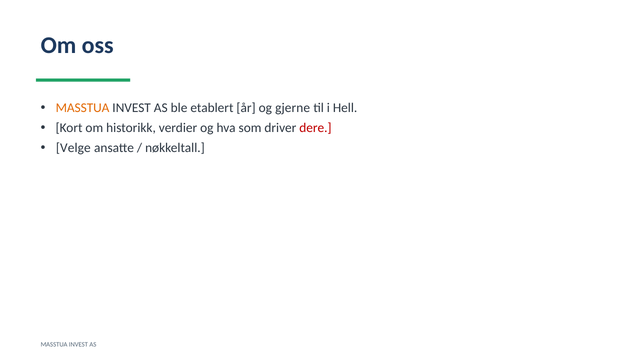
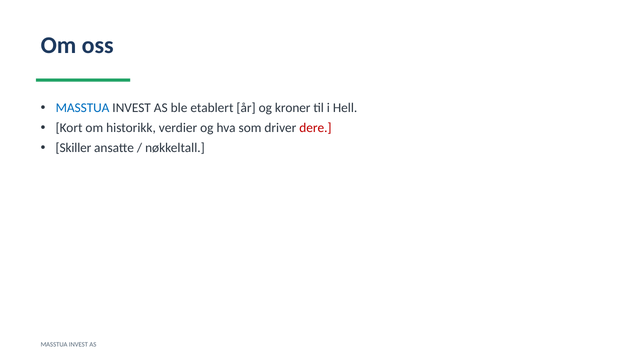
MASSTUA at (83, 108) colour: orange -> blue
gjerne: gjerne -> kroner
Velge: Velge -> Skiller
